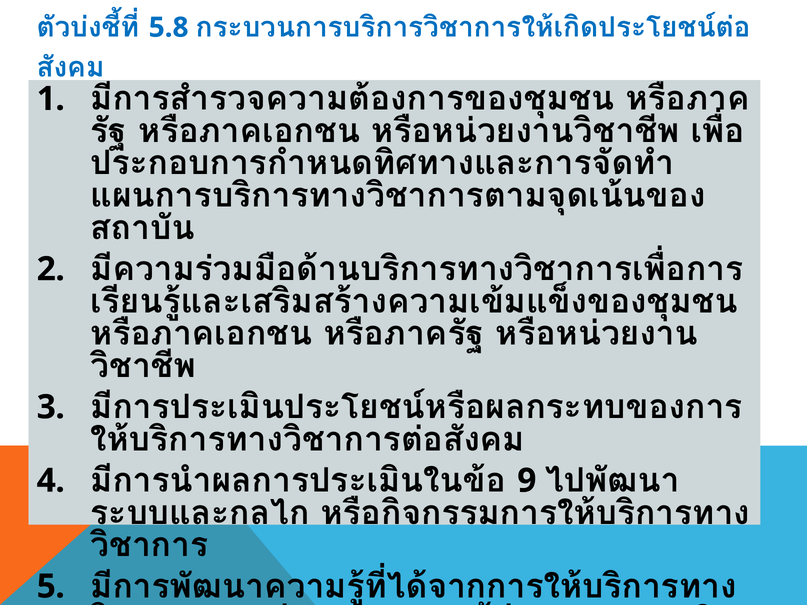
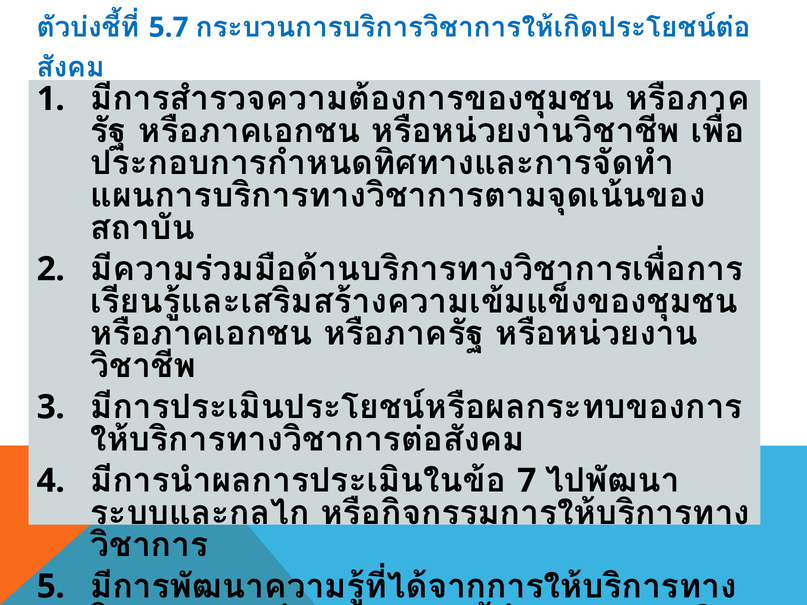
5.8: 5.8 -> 5.7
9: 9 -> 7
